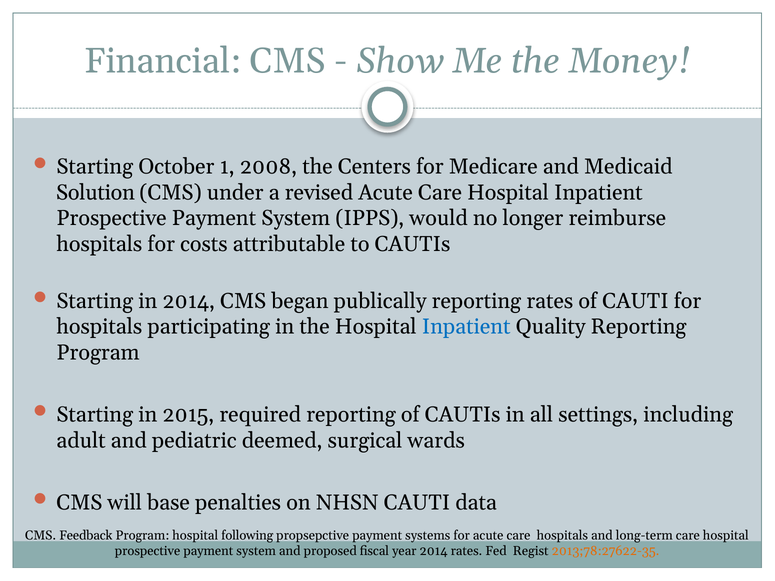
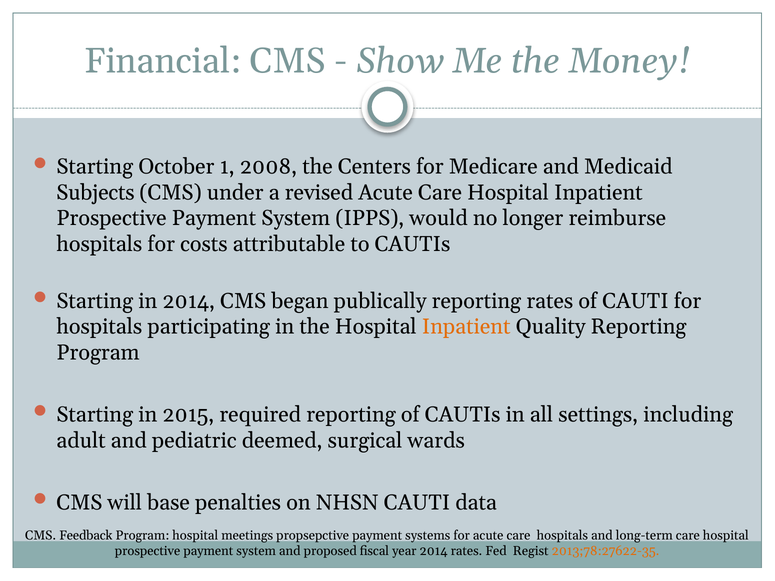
Solution: Solution -> Subjects
Inpatient at (466, 327) colour: blue -> orange
following: following -> meetings
